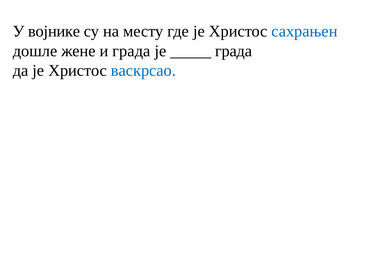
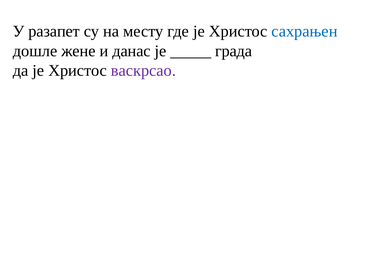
војнике: војнике -> разапет
и града: града -> данас
васкрсао colour: blue -> purple
